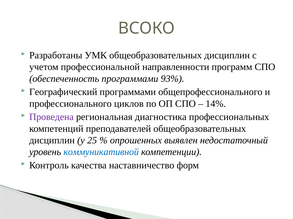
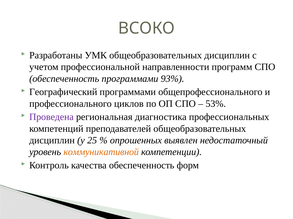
14%: 14% -> 53%
коммуникативной colour: blue -> orange
качества наставничество: наставничество -> обеспеченность
